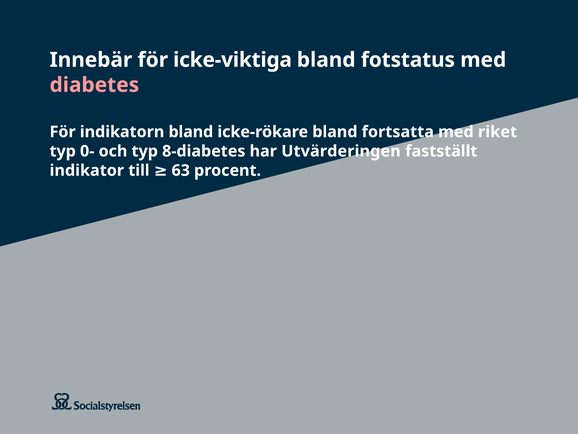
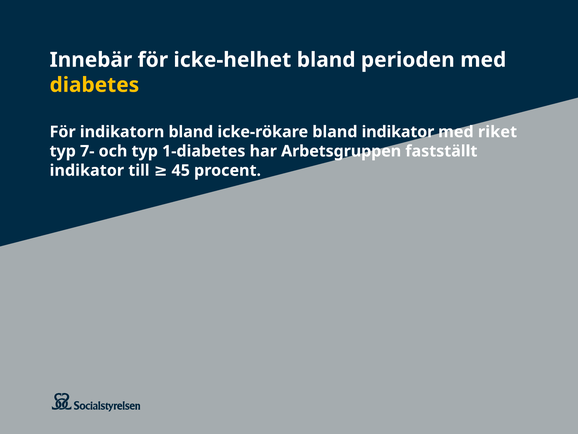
icke-viktiga: icke-viktiga -> icke-helhet
fotstatus: fotstatus -> perioden
diabetes colour: pink -> yellow
bland fortsatta: fortsatta -> indikator
0-: 0- -> 7-
8-diabetes: 8-diabetes -> 1-diabetes
Utvärderingen: Utvärderingen -> Arbetsgruppen
63: 63 -> 45
